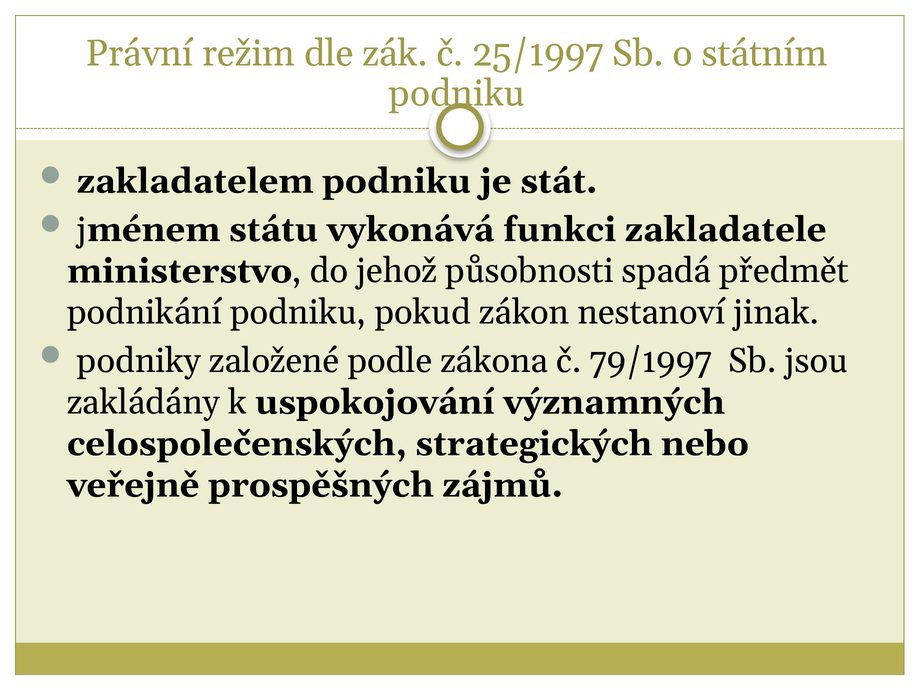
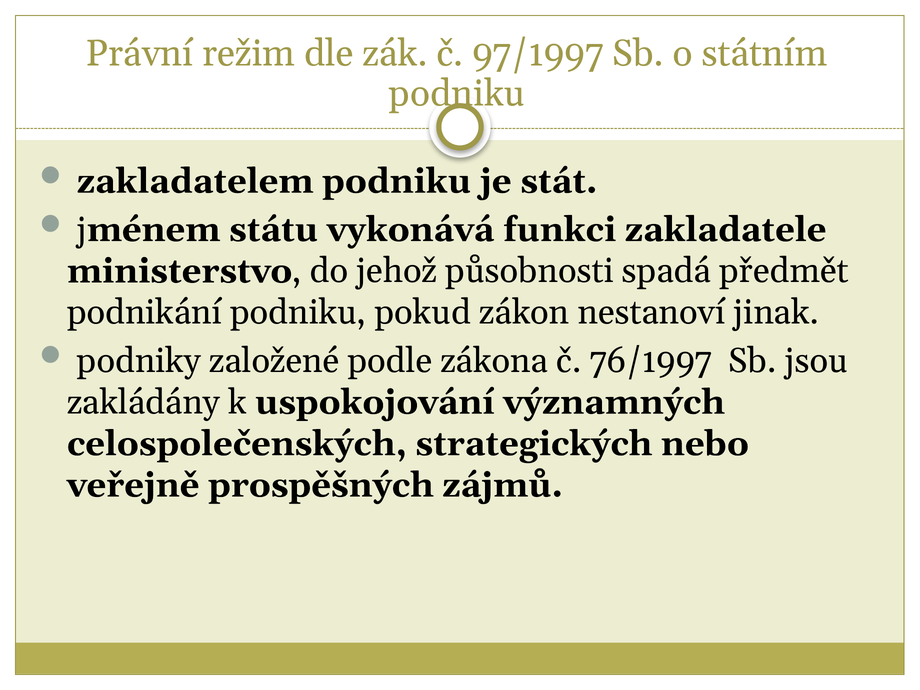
25/1997: 25/1997 -> 97/1997
79/1997: 79/1997 -> 76/1997
